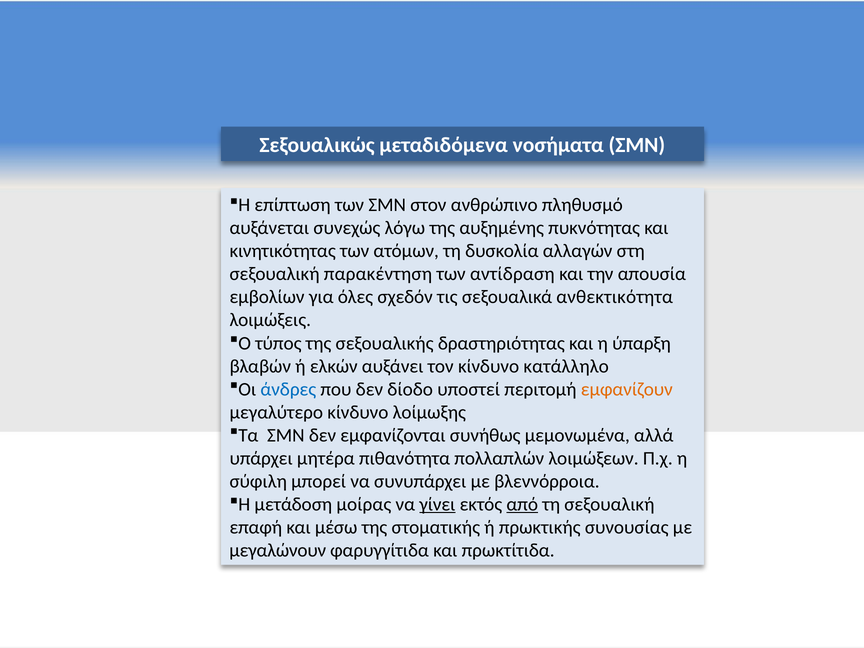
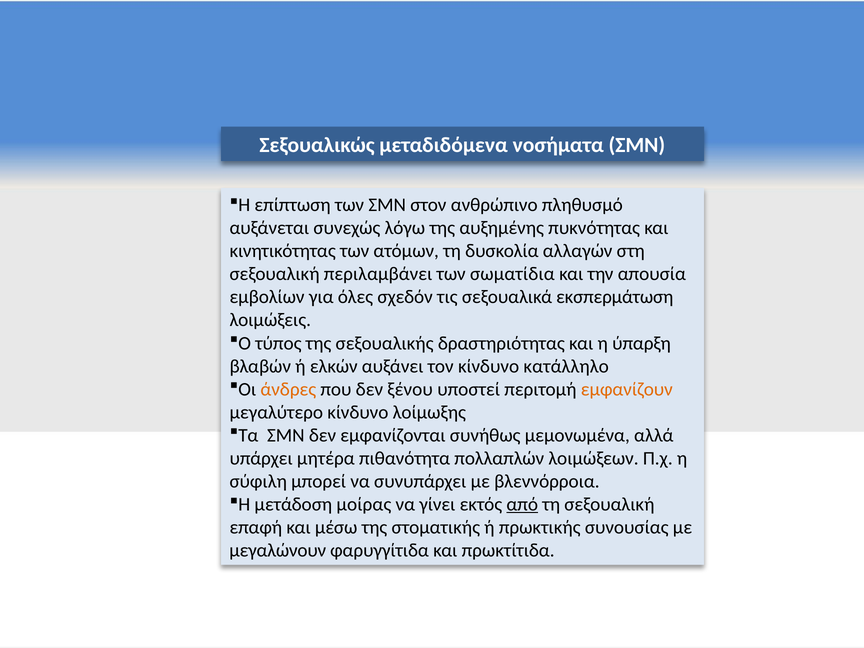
παρακέντηση: παρακέντηση -> περιλαμβάνει
αντίδραση: αντίδραση -> σωματίδια
ανθεκτικότητα: ανθεκτικότητα -> εκσπερμάτωση
άνδρες colour: blue -> orange
δίοδο: δίοδο -> ξένου
γίνει underline: present -> none
